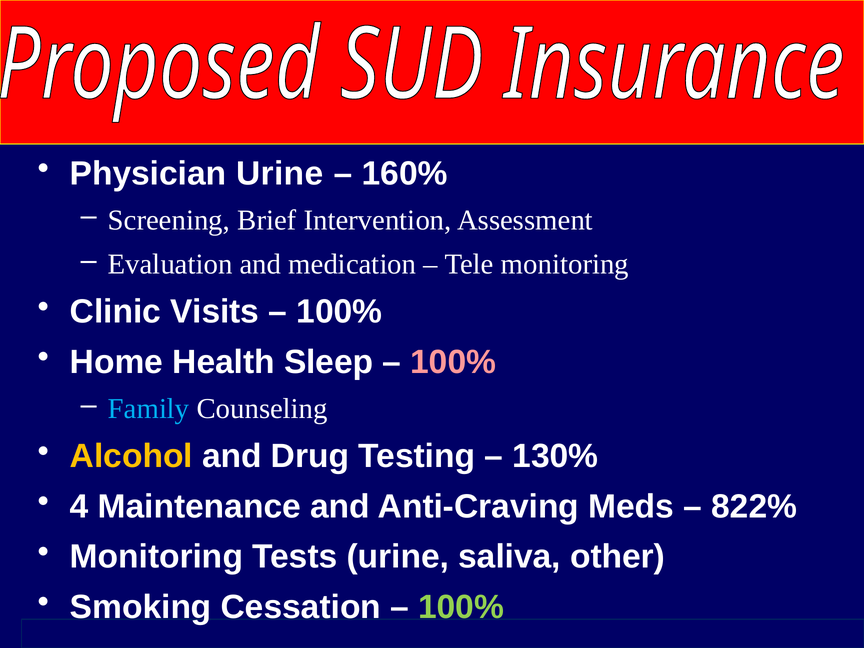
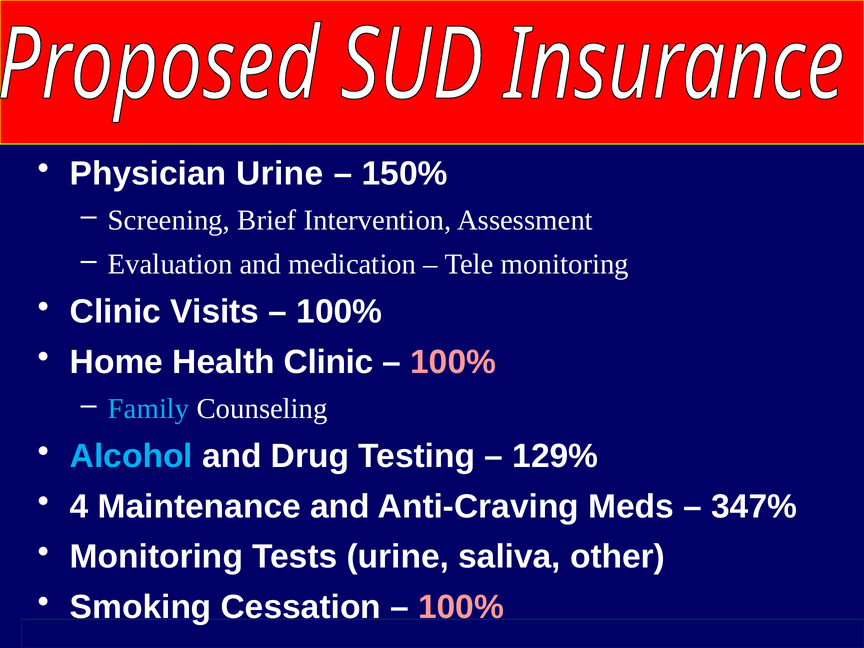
160%: 160% -> 150%
Health Sleep: Sleep -> Clinic
Alcohol colour: yellow -> light blue
130%: 130% -> 129%
822%: 822% -> 347%
100% at (461, 607) colour: light green -> pink
